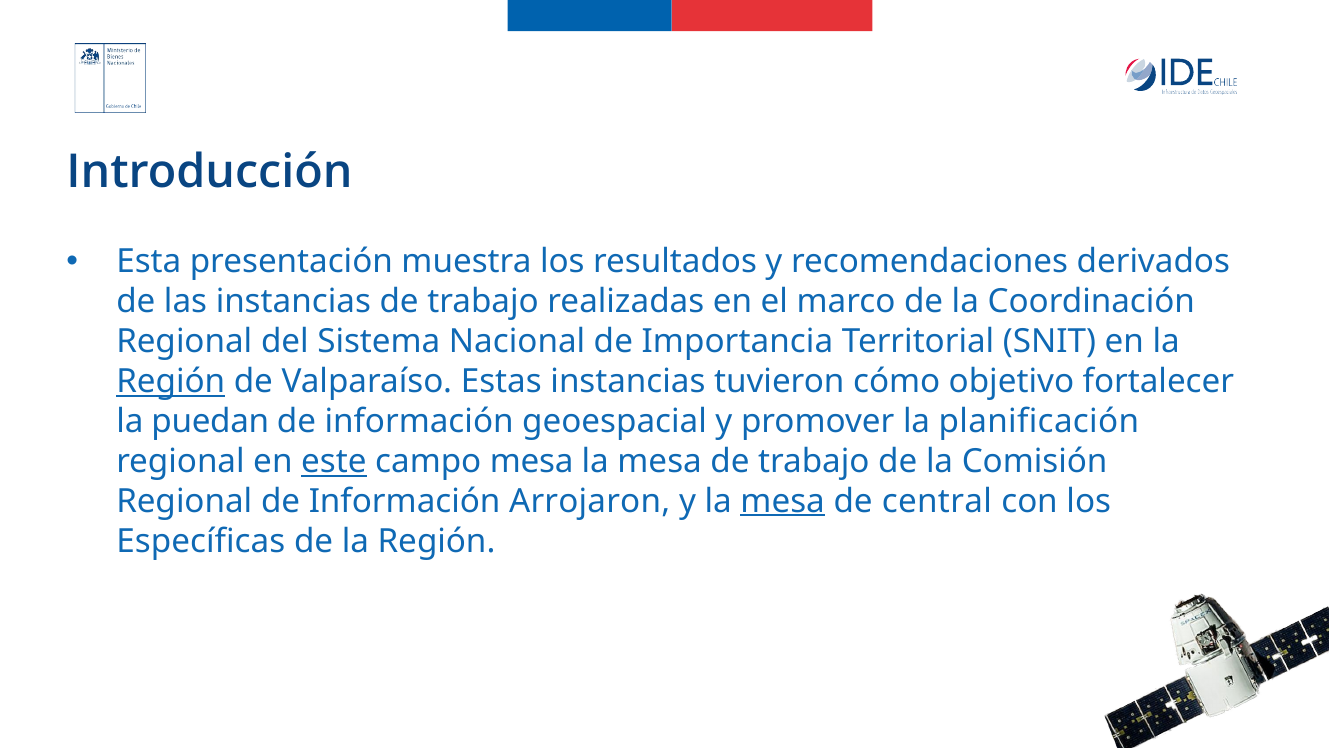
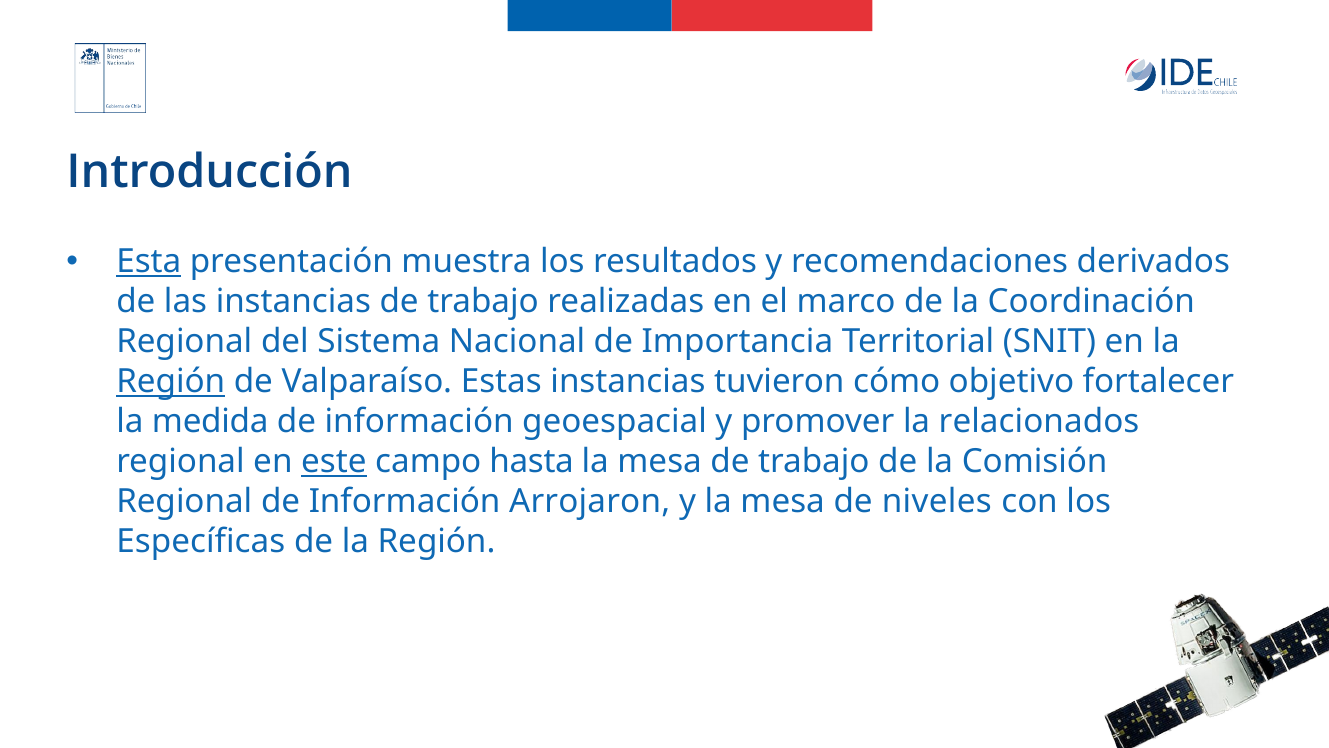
Esta underline: none -> present
puedan: puedan -> medida
planificación: planificación -> relacionados
campo mesa: mesa -> hasta
mesa at (783, 501) underline: present -> none
central: central -> niveles
